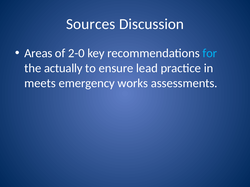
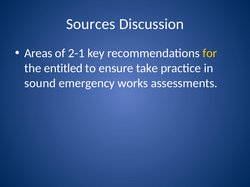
2-0: 2-0 -> 2-1
for colour: light blue -> yellow
actually: actually -> entitled
lead: lead -> take
meets: meets -> sound
